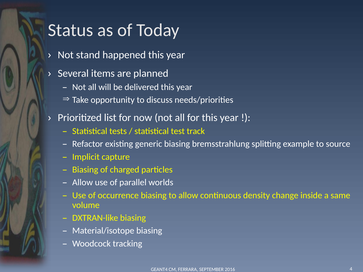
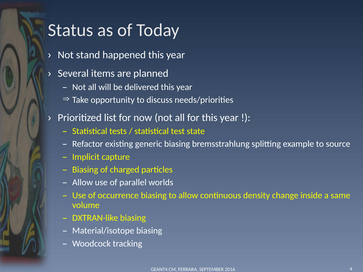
track: track -> state
